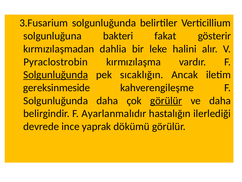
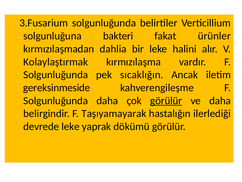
gösterir: gösterir -> ürünler
Pyraclostrobin: Pyraclostrobin -> Kolaylaştırmak
Solgunluğunda at (56, 75) underline: present -> none
Ayarlanmalıdır: Ayarlanmalıdır -> Taşıyamayarak
devrede ince: ince -> leke
